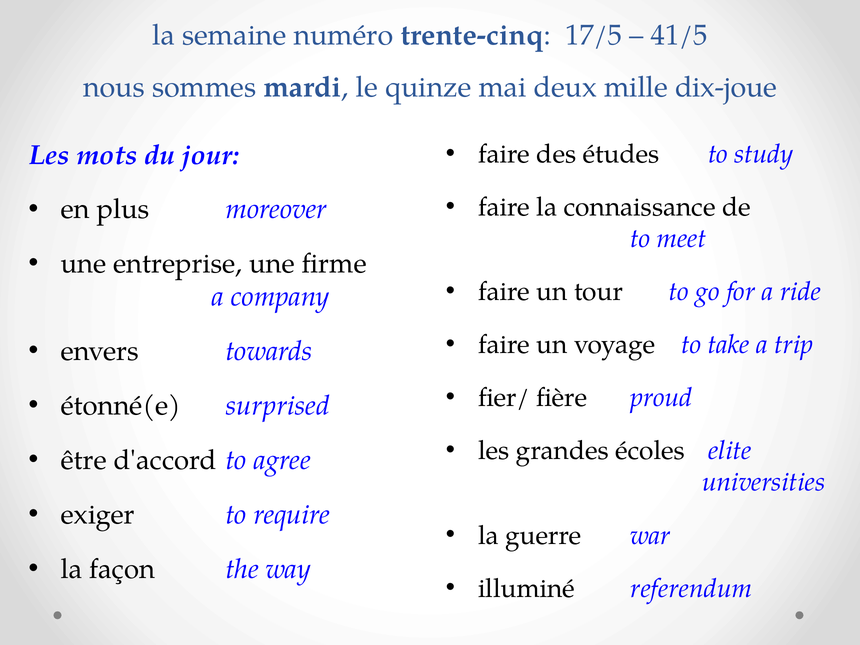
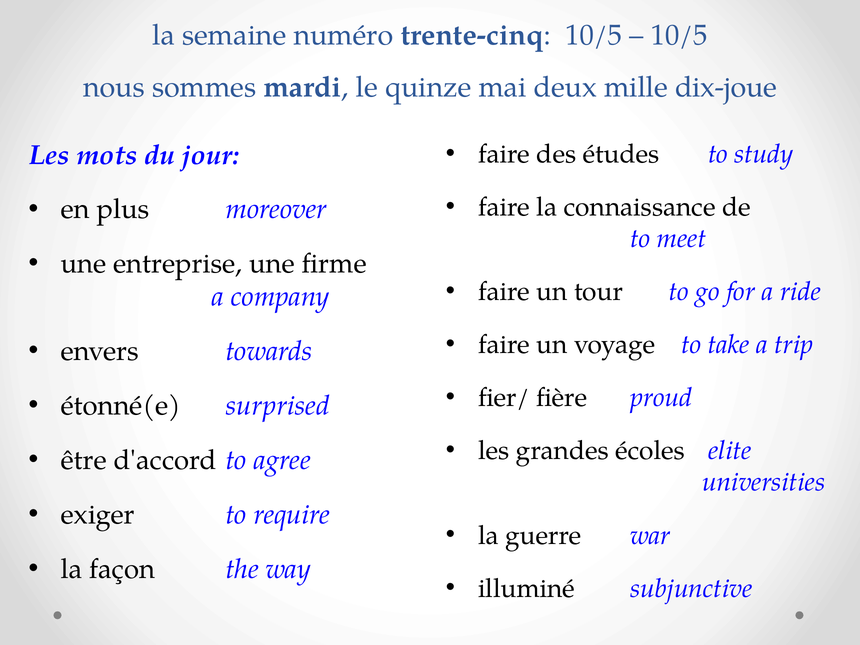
trente-cinq 17/5: 17/5 -> 10/5
41/5 at (679, 36): 41/5 -> 10/5
referendum: referendum -> subjunctive
